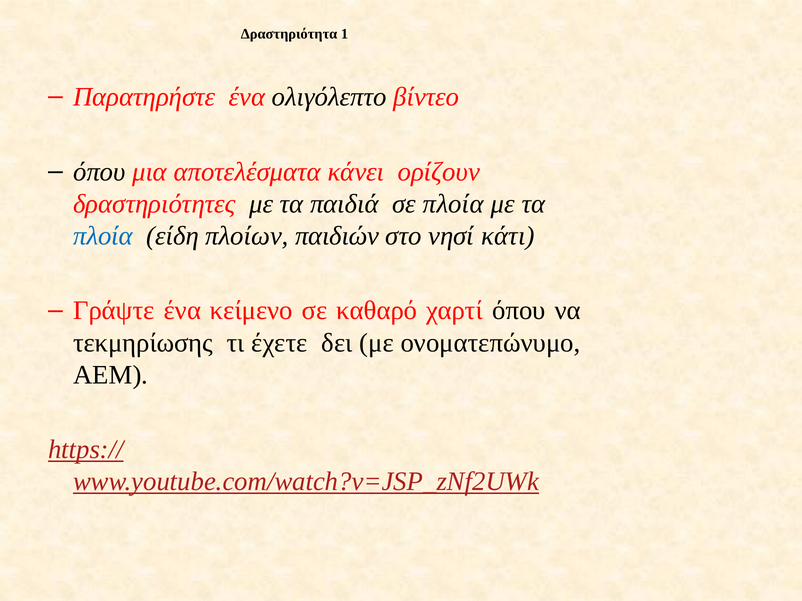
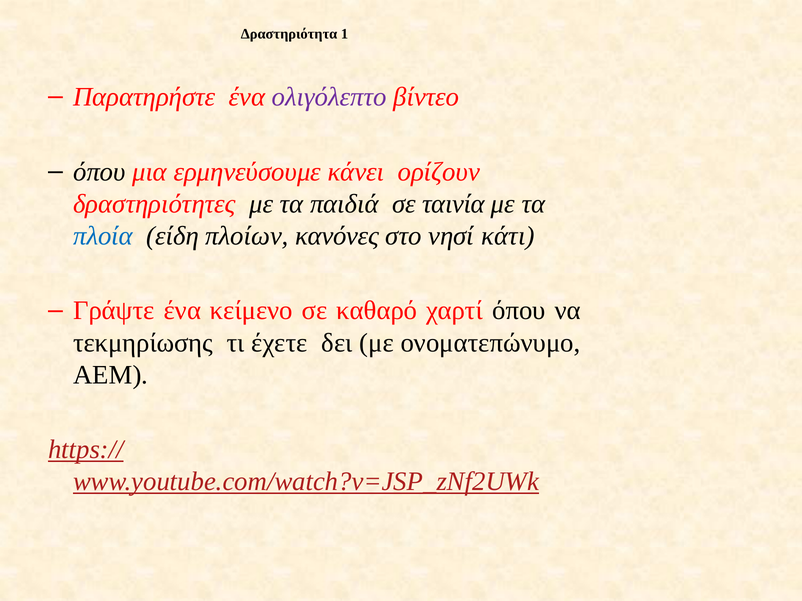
ολιγόλεπτο colour: black -> purple
αποτελέσματα: αποτελέσματα -> ερμηνεύσουμε
σε πλοία: πλοία -> ταινία
παιδιών: παιδιών -> κανόνες
